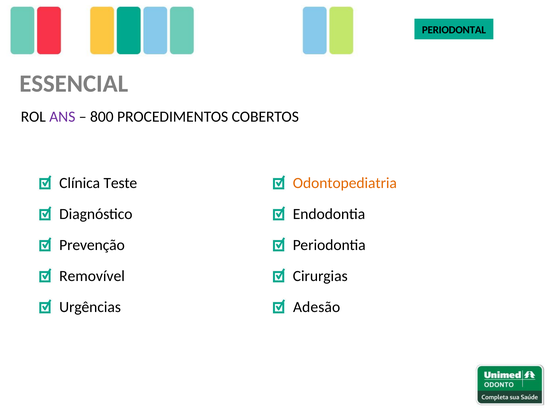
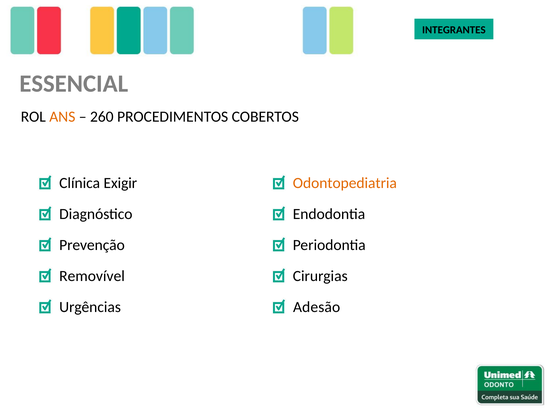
PERIODONTAL: PERIODONTAL -> INTEGRANTES
ANS colour: purple -> orange
800: 800 -> 260
Teste: Teste -> Exigir
